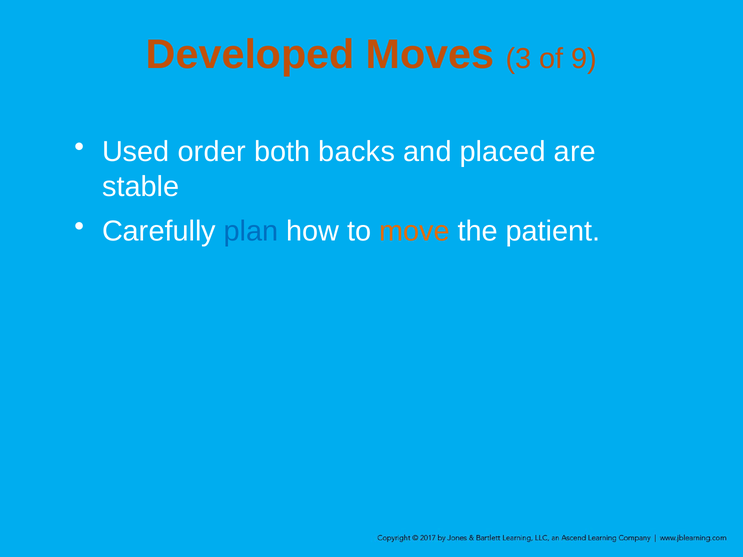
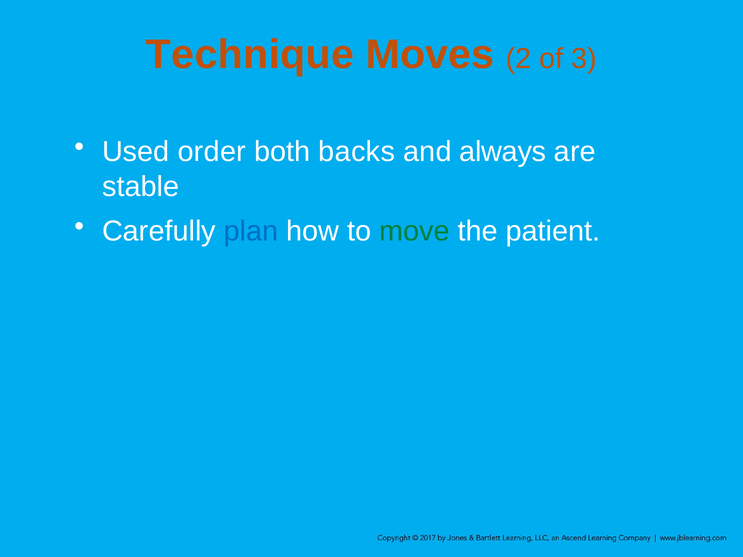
Developed: Developed -> Technique
3: 3 -> 2
9: 9 -> 3
placed: placed -> always
move colour: orange -> green
